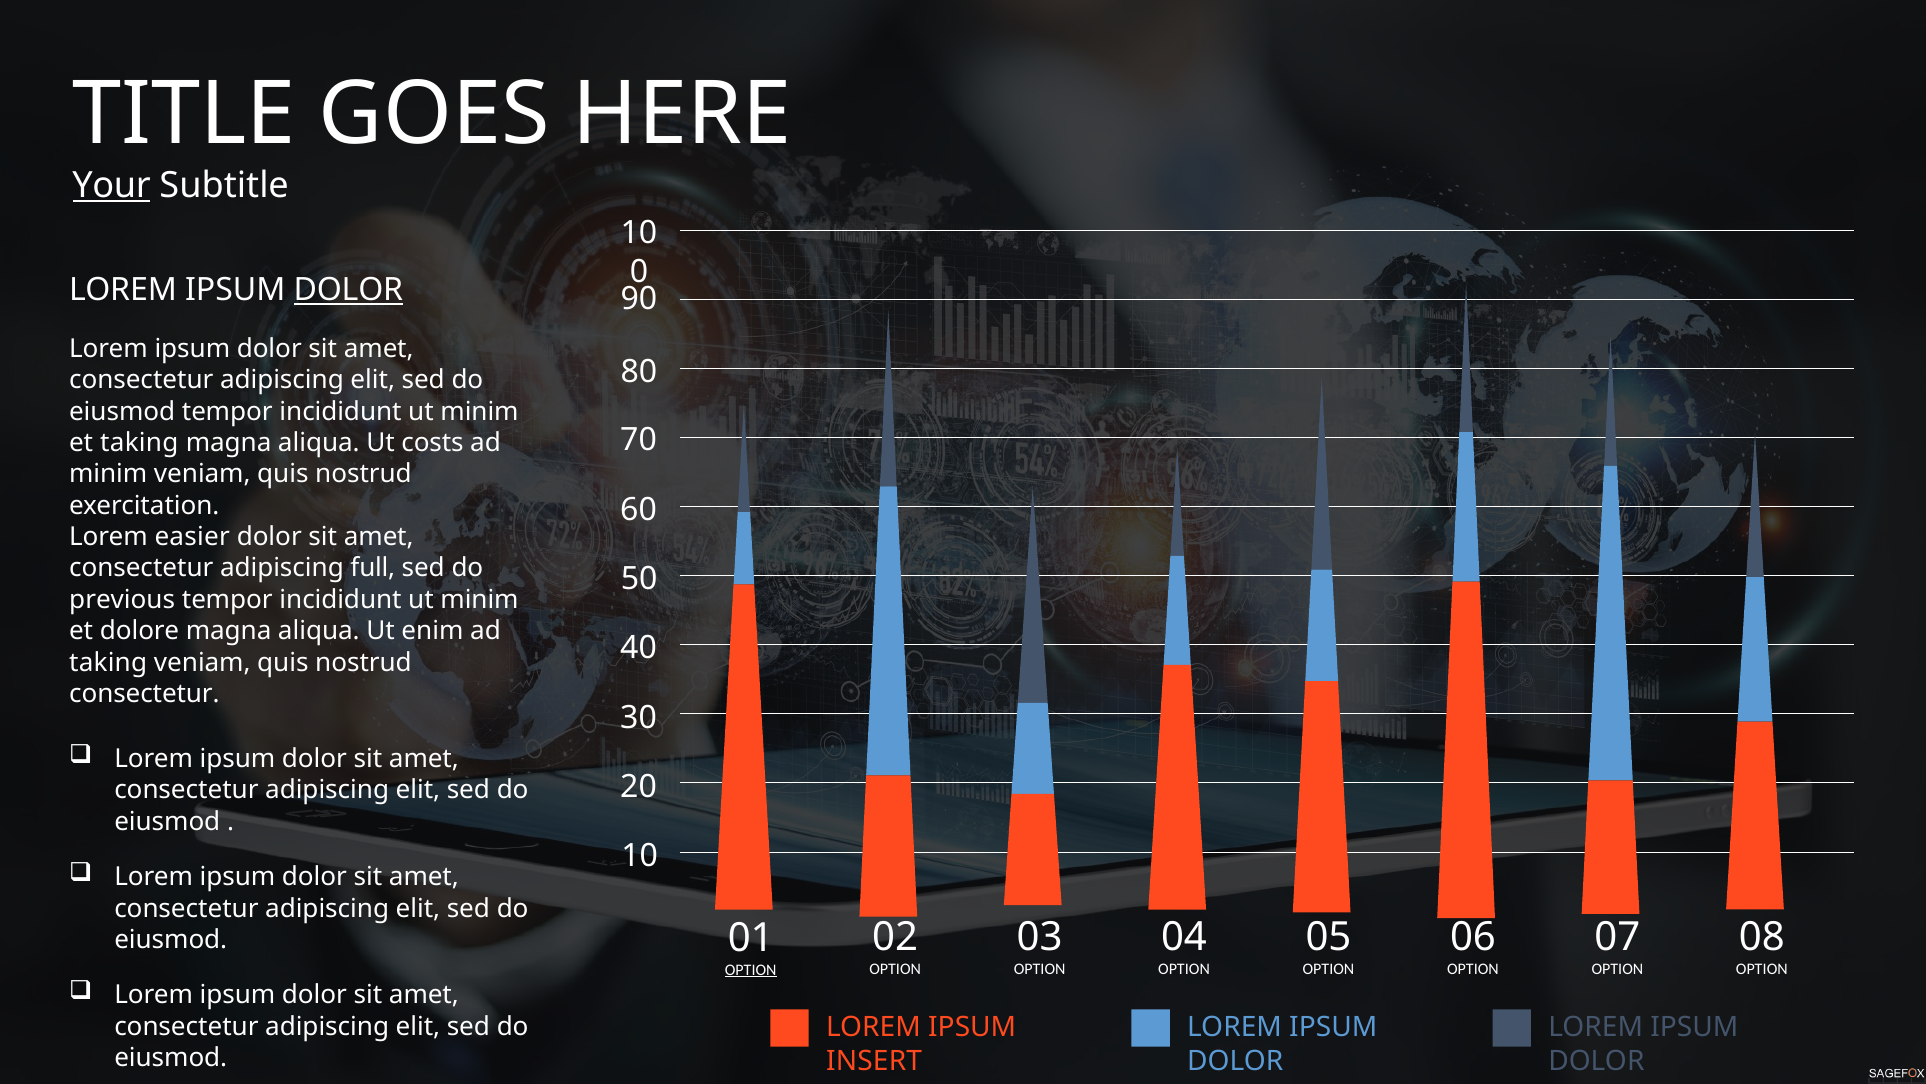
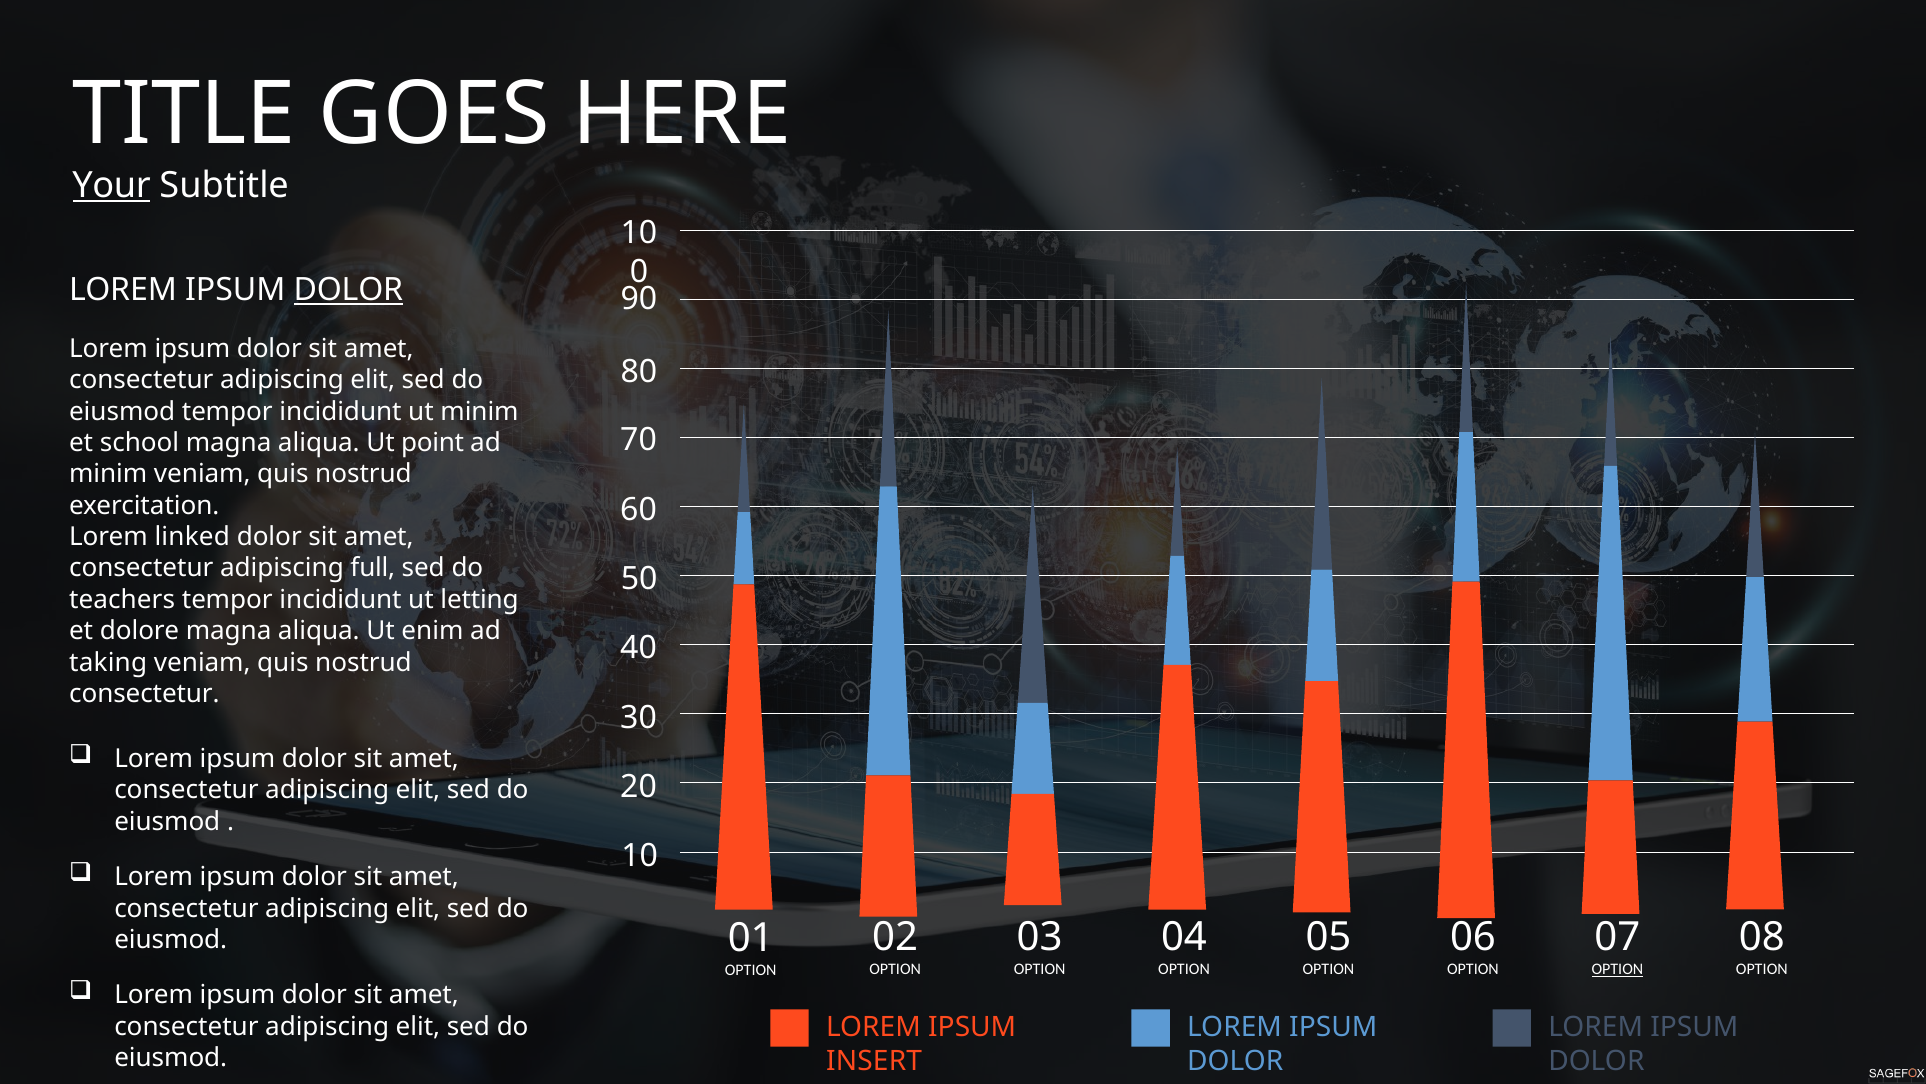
et taking: taking -> school
costs: costs -> point
easier: easier -> linked
previous: previous -> teachers
minim at (480, 599): minim -> letting
OPTION at (1617, 969) underline: none -> present
OPTION at (751, 969) underline: present -> none
